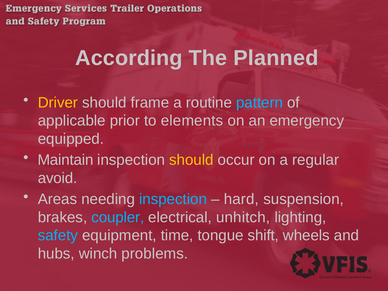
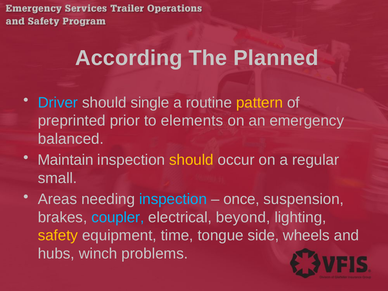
Driver colour: yellow -> light blue
frame: frame -> single
pattern colour: light blue -> yellow
applicable: applicable -> preprinted
equipped: equipped -> balanced
avoid: avoid -> small
hard: hard -> once
unhitch: unhitch -> beyond
safety colour: light blue -> yellow
shift: shift -> side
